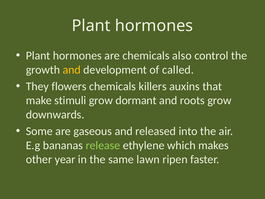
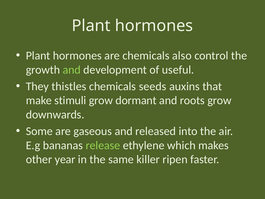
and at (72, 70) colour: yellow -> light green
called: called -> useful
flowers: flowers -> thistles
killers: killers -> seeds
lawn: lawn -> killer
